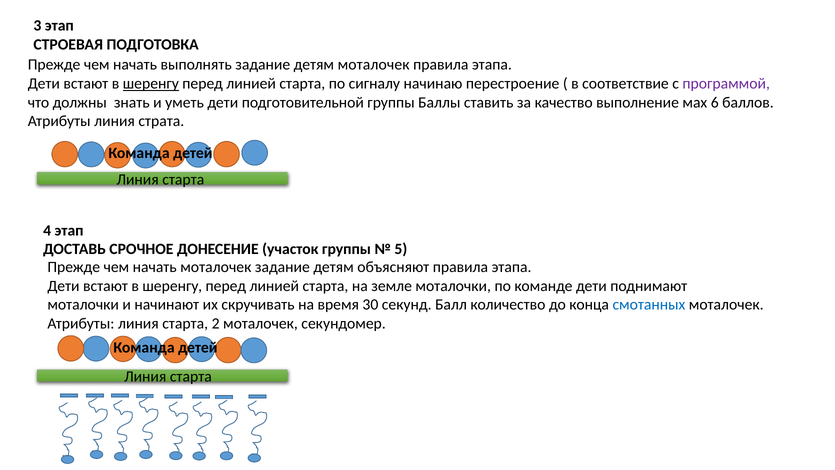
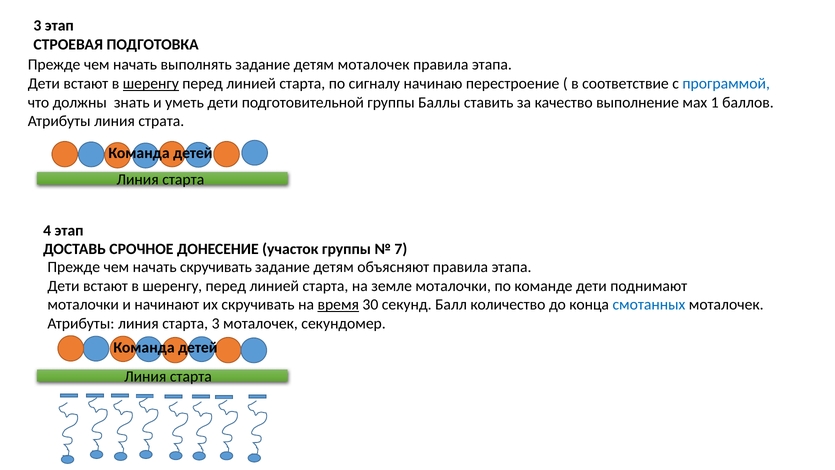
программой colour: purple -> blue
6: 6 -> 1
5: 5 -> 7
начать моталочек: моталочек -> скручивать
время underline: none -> present
старта 2: 2 -> 3
